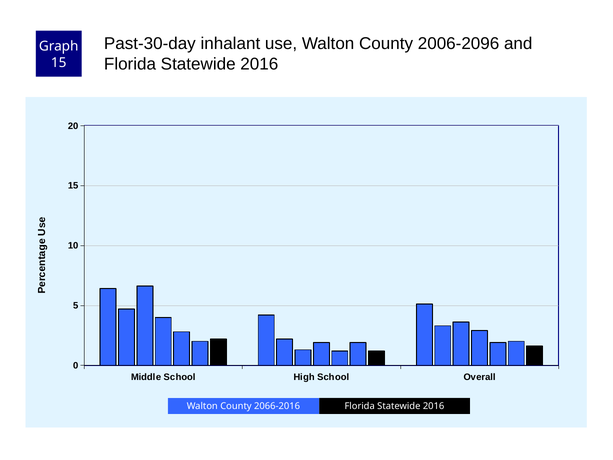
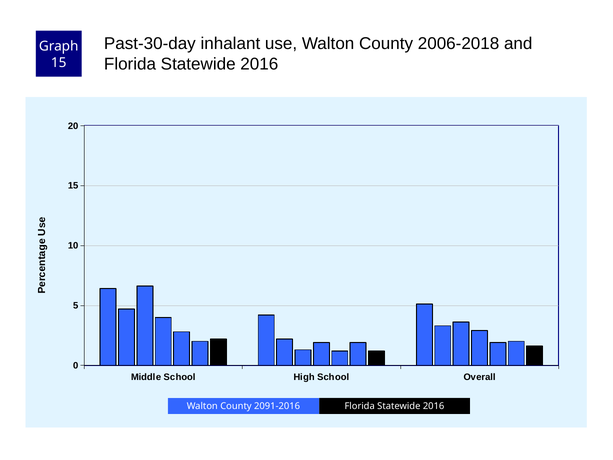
2006-2096: 2006-2096 -> 2006-2018
2066-2016: 2066-2016 -> 2091-2016
